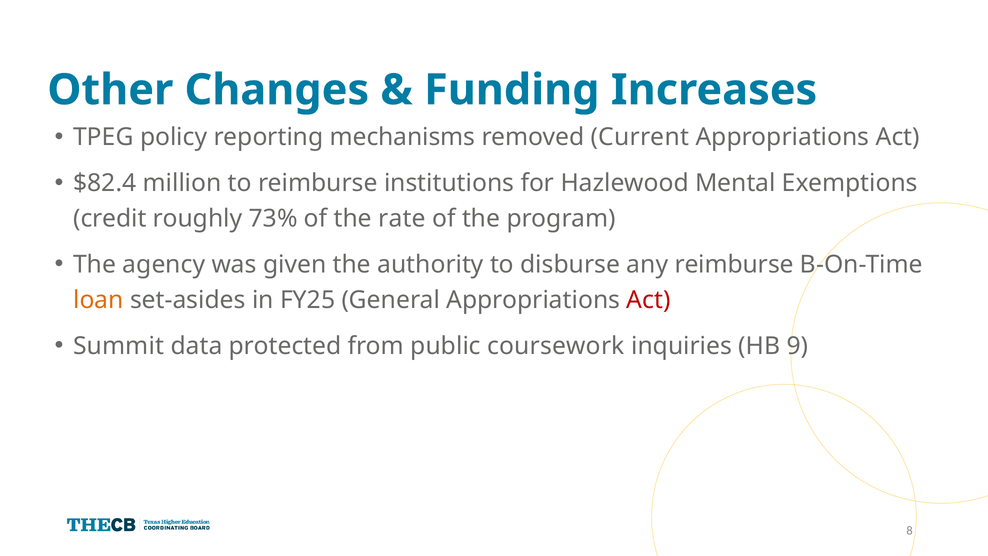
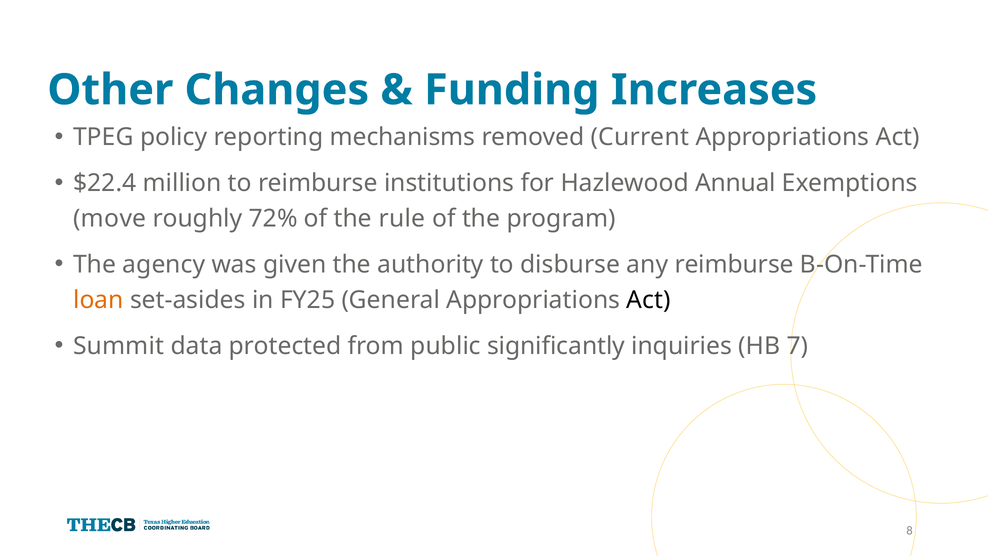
$82.4: $82.4 -> $22.4
Mental: Mental -> Annual
credit: credit -> move
73%: 73% -> 72%
rate: rate -> rule
Act at (648, 300) colour: red -> black
coursework: coursework -> significantly
9: 9 -> 7
